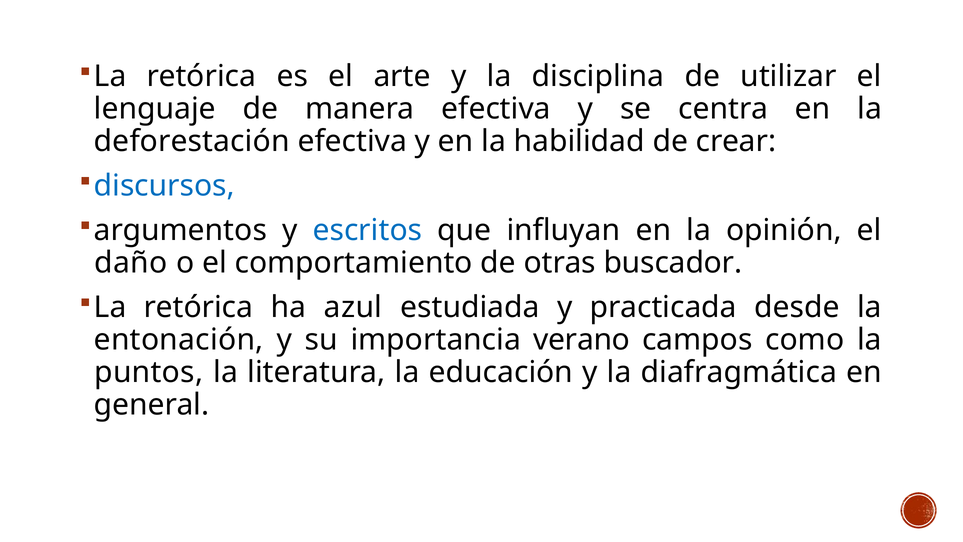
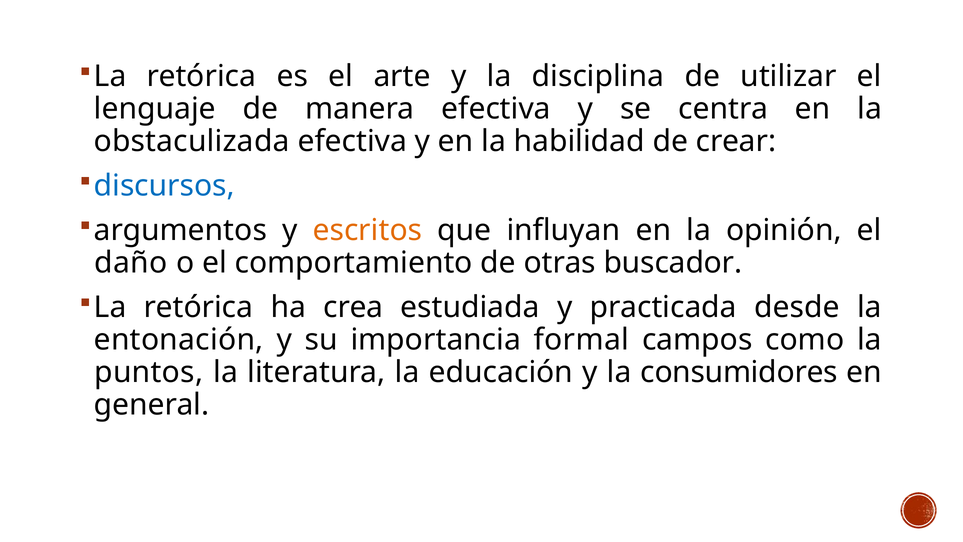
deforestación: deforestación -> obstaculizada
escritos colour: blue -> orange
azul: azul -> crea
verano: verano -> formal
diafragmática: diafragmática -> consumidores
